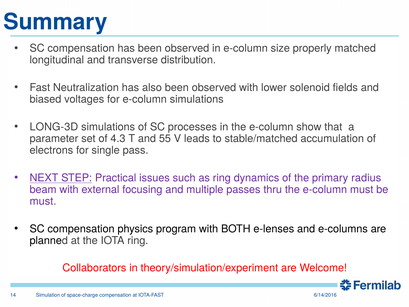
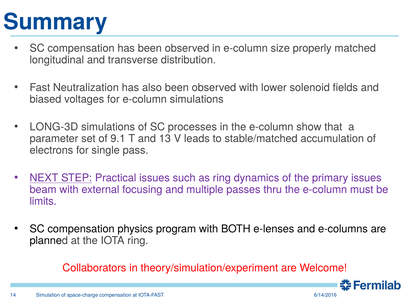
4.3: 4.3 -> 9.1
55: 55 -> 13
primary radius: radius -> issues
must at (43, 201): must -> limits
